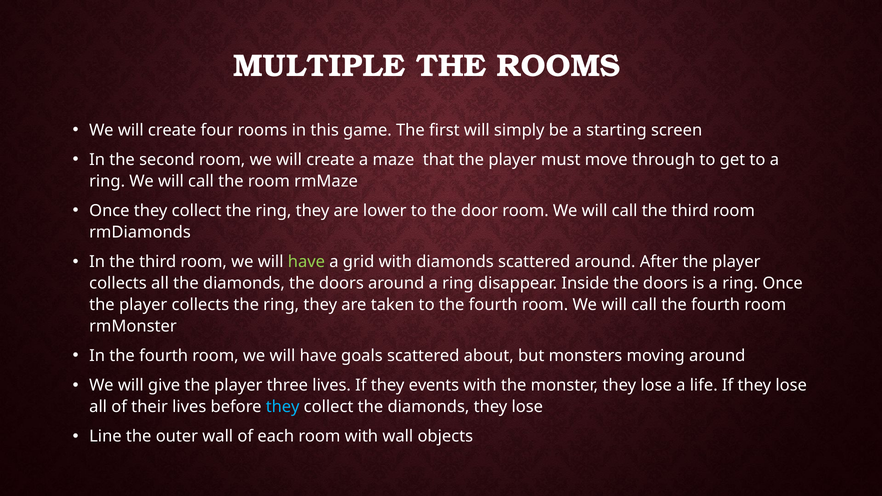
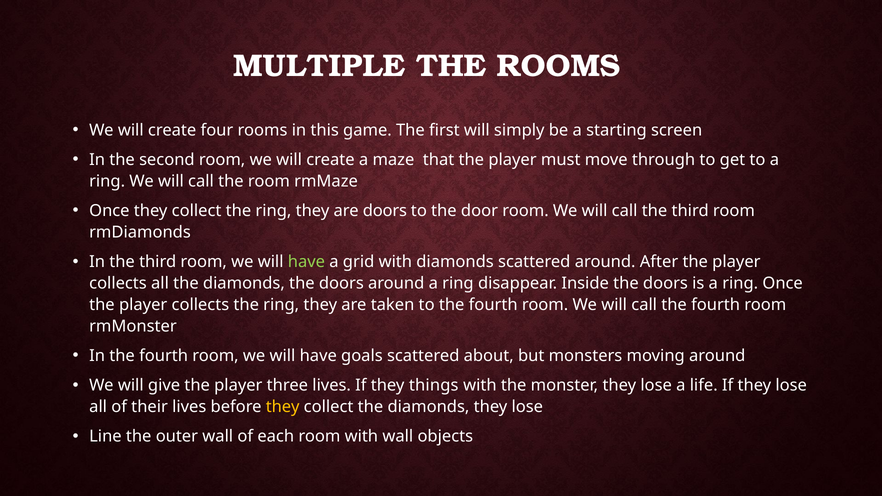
are lower: lower -> doors
events: events -> things
they at (283, 407) colour: light blue -> yellow
